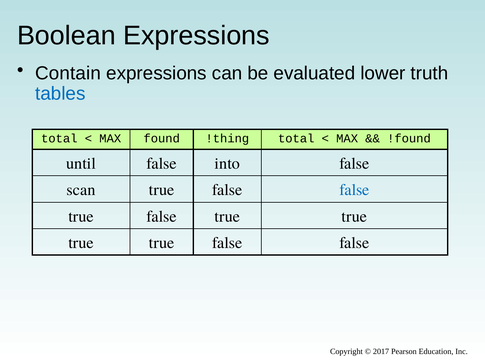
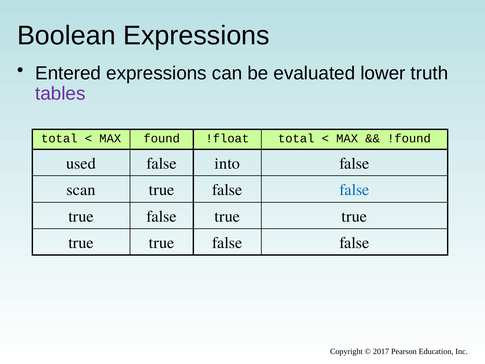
Contain: Contain -> Entered
tables colour: blue -> purple
!thing: !thing -> !float
until: until -> used
